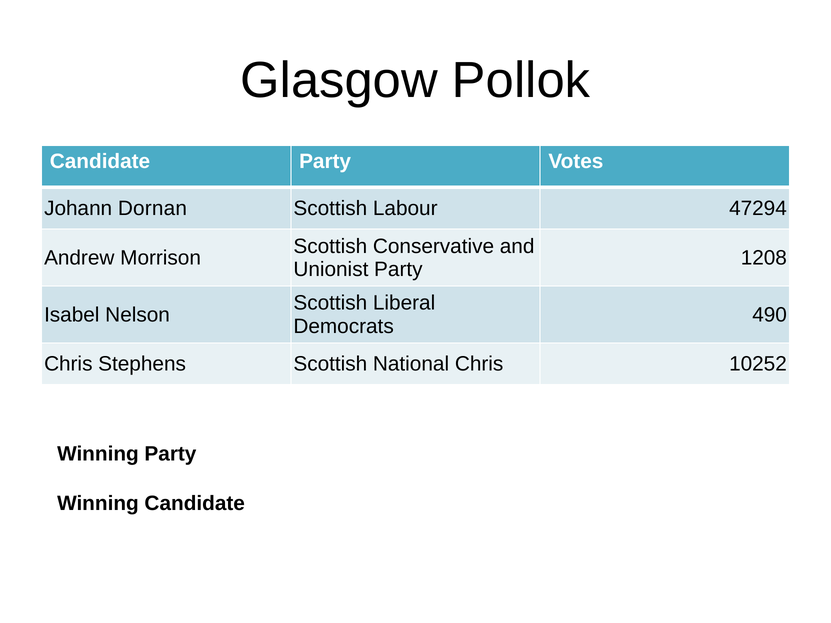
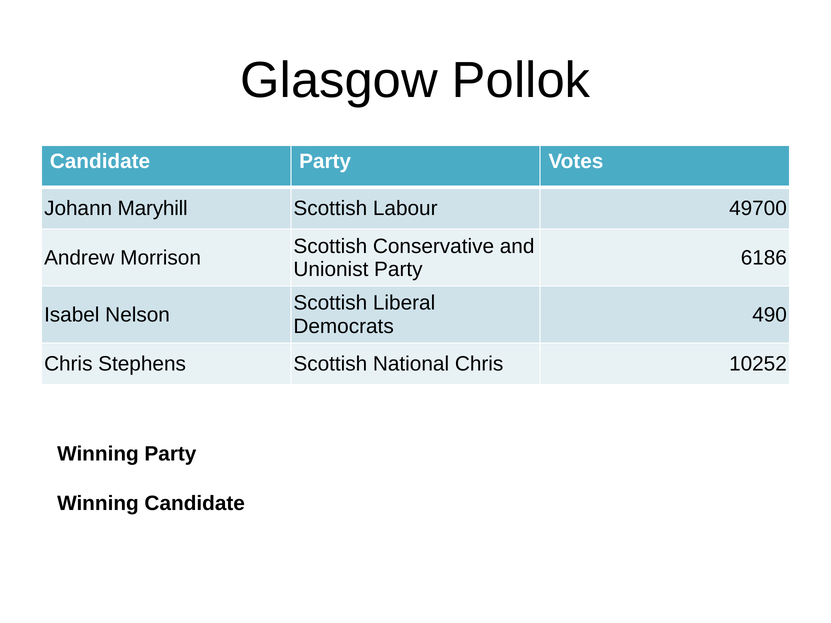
Dornan: Dornan -> Maryhill
47294: 47294 -> 49700
1208: 1208 -> 6186
